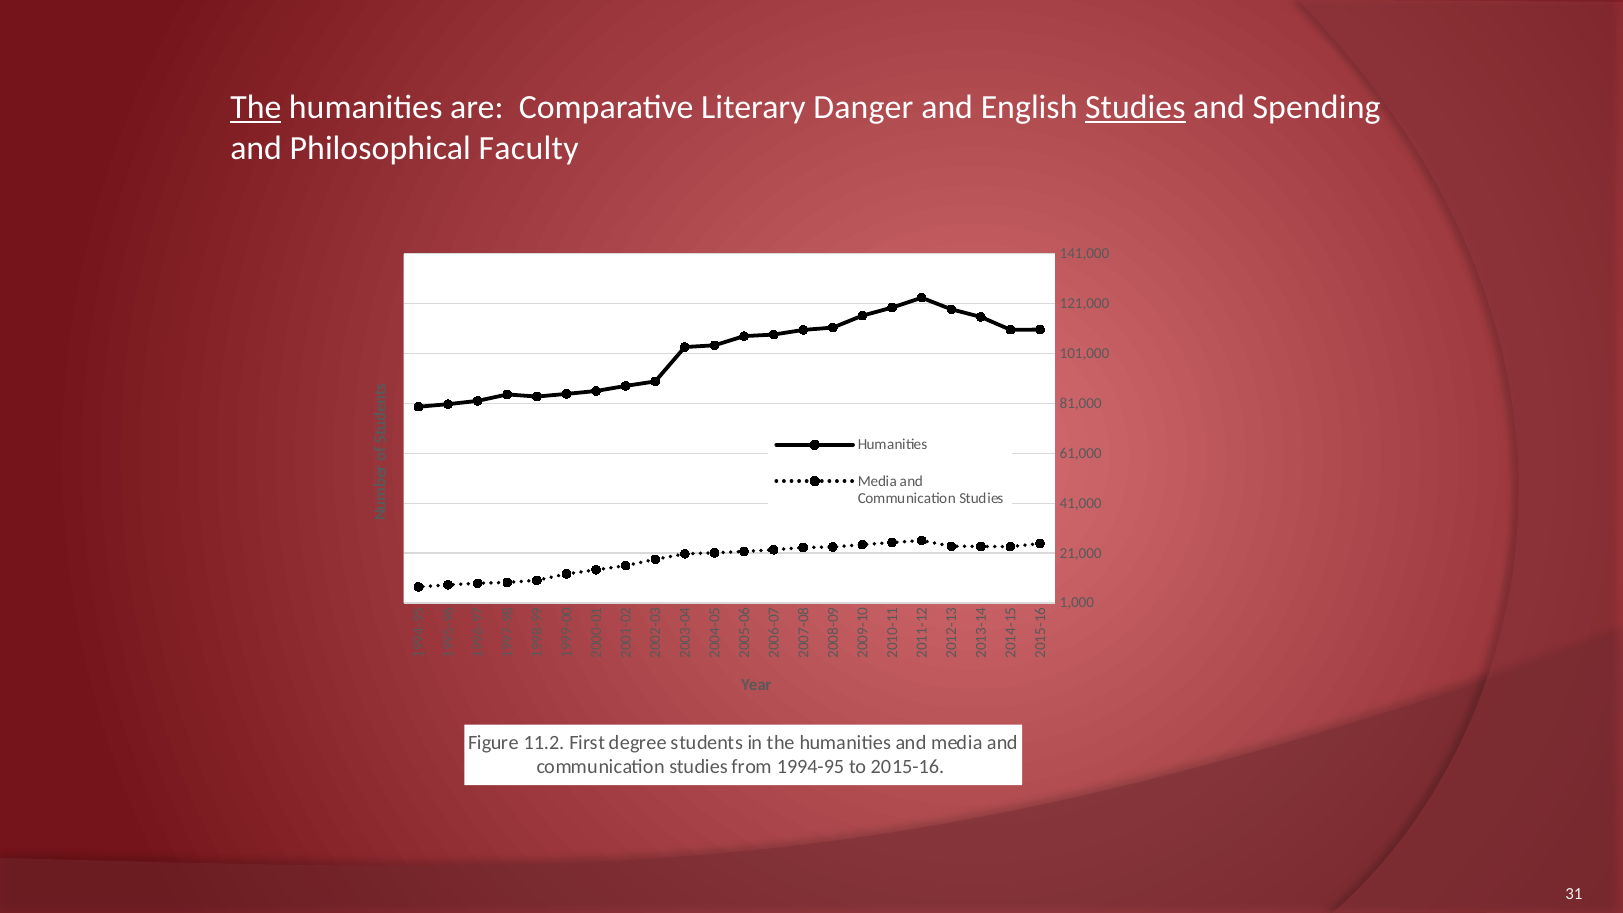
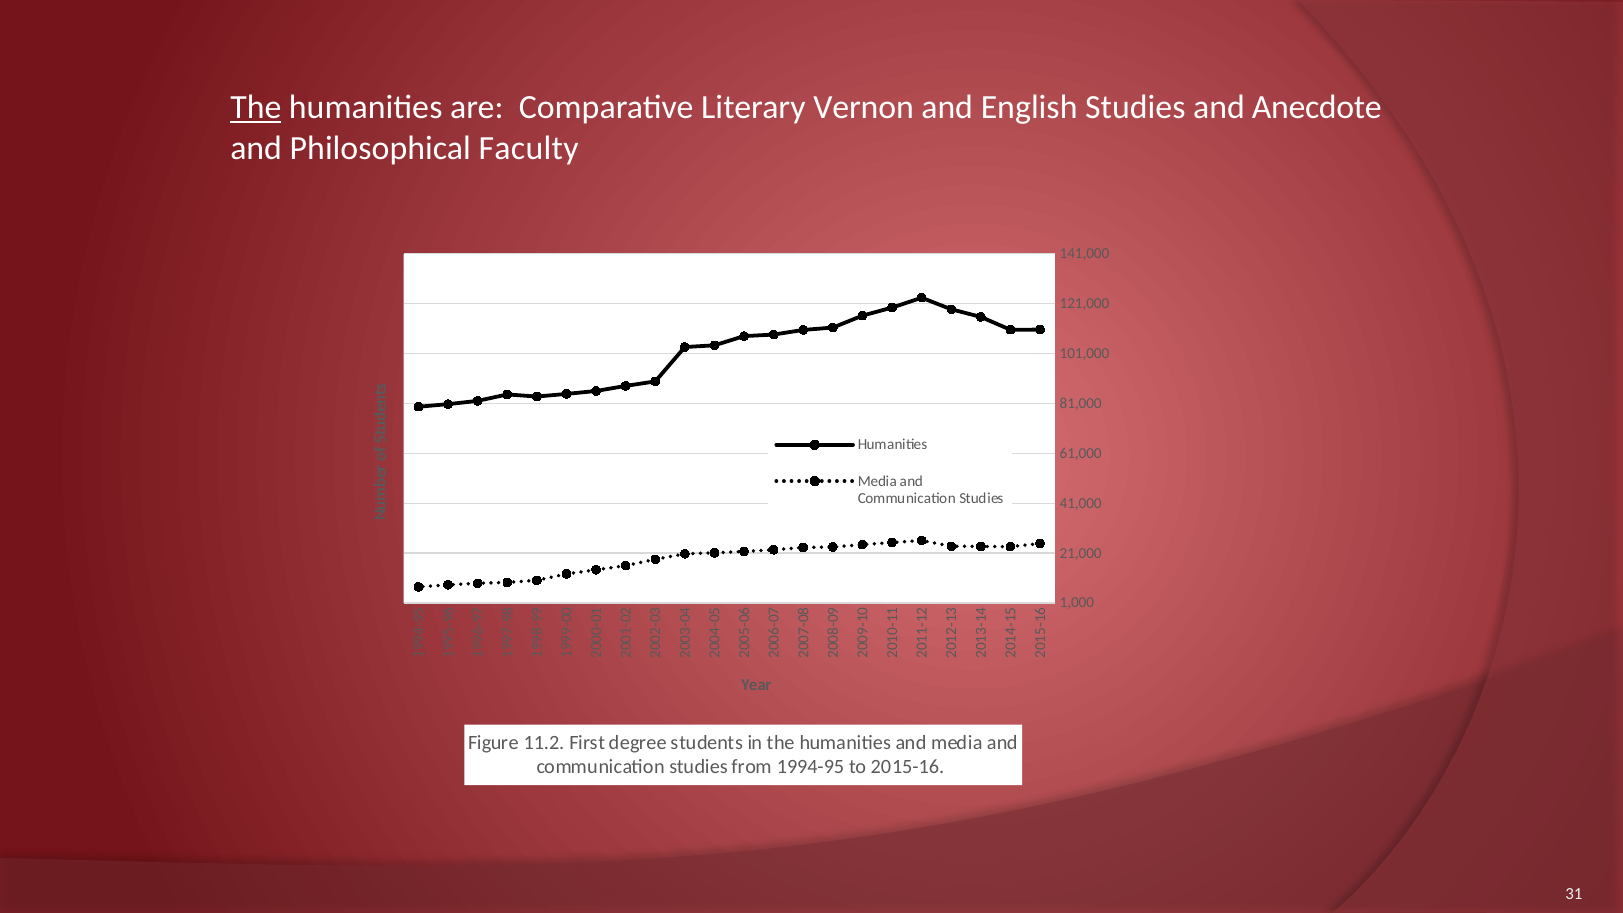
Danger: Danger -> Vernon
Studies at (1135, 108) underline: present -> none
Spending: Spending -> Anecdote
